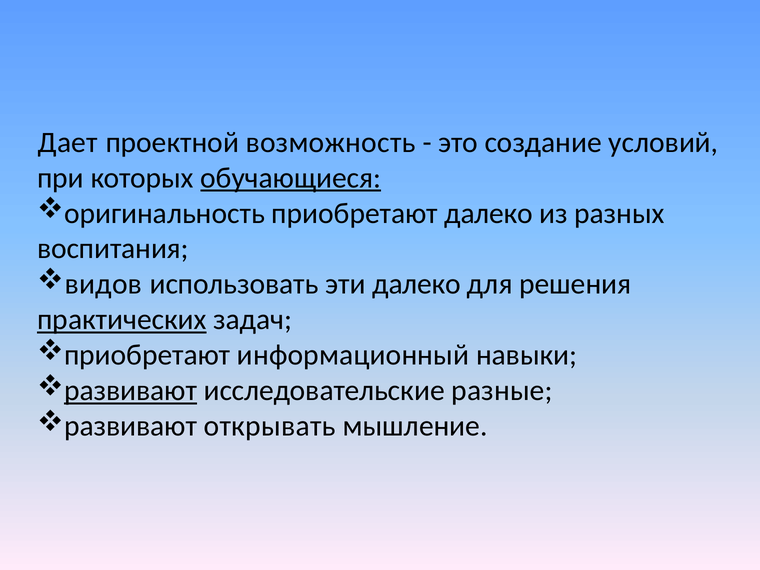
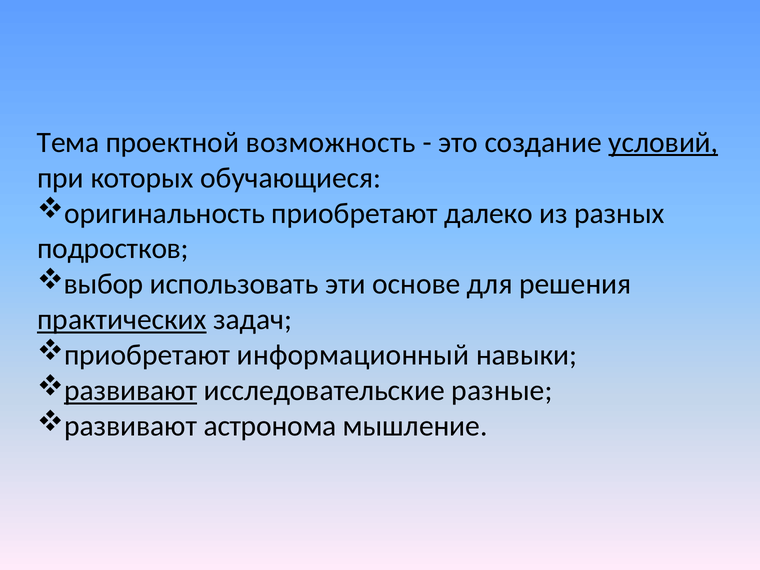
Дает: Дает -> Тема
условий underline: none -> present
обучающиеся underline: present -> none
воспитания: воспитания -> подростков
видов: видов -> выбор
эти далеко: далеко -> основе
открывать: открывать -> астронома
